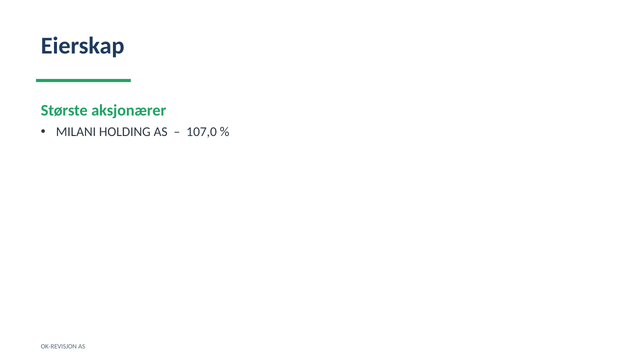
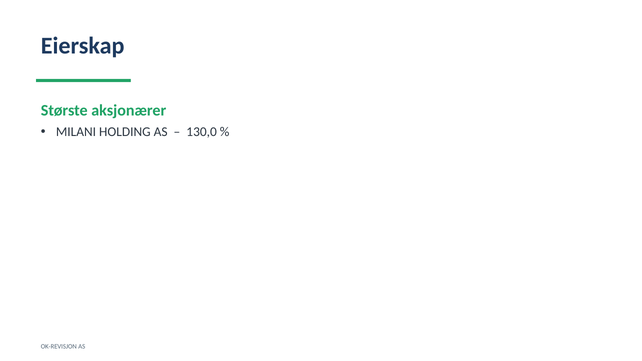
107,0: 107,0 -> 130,0
